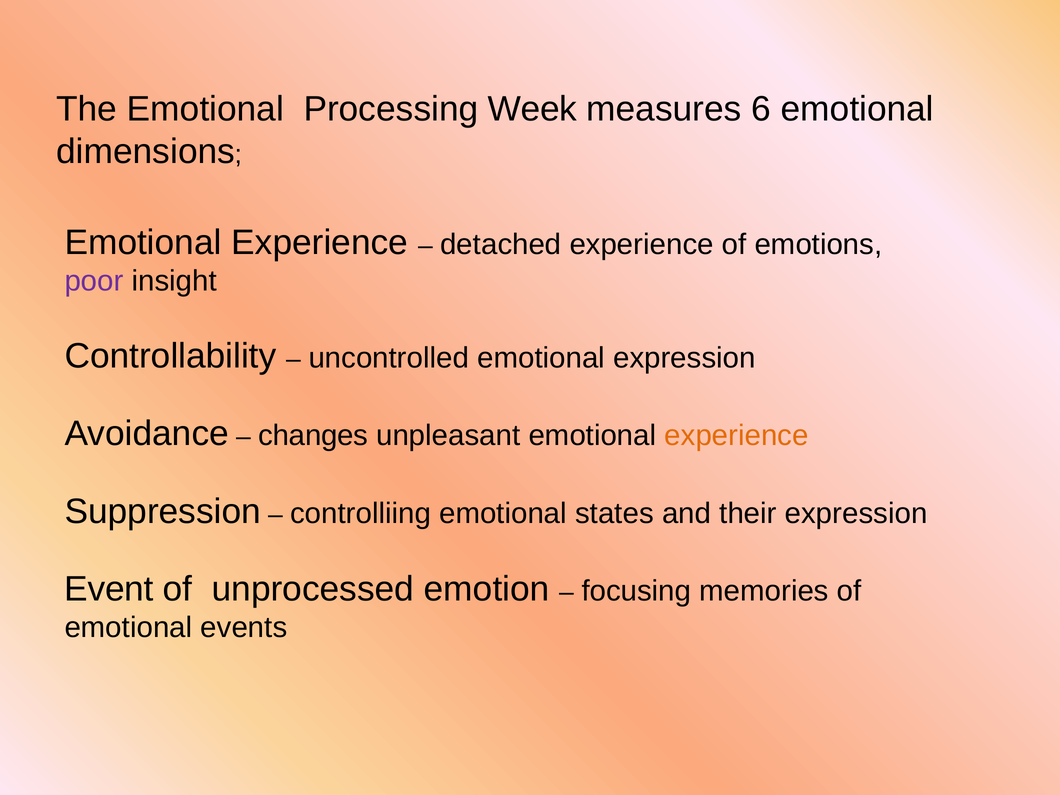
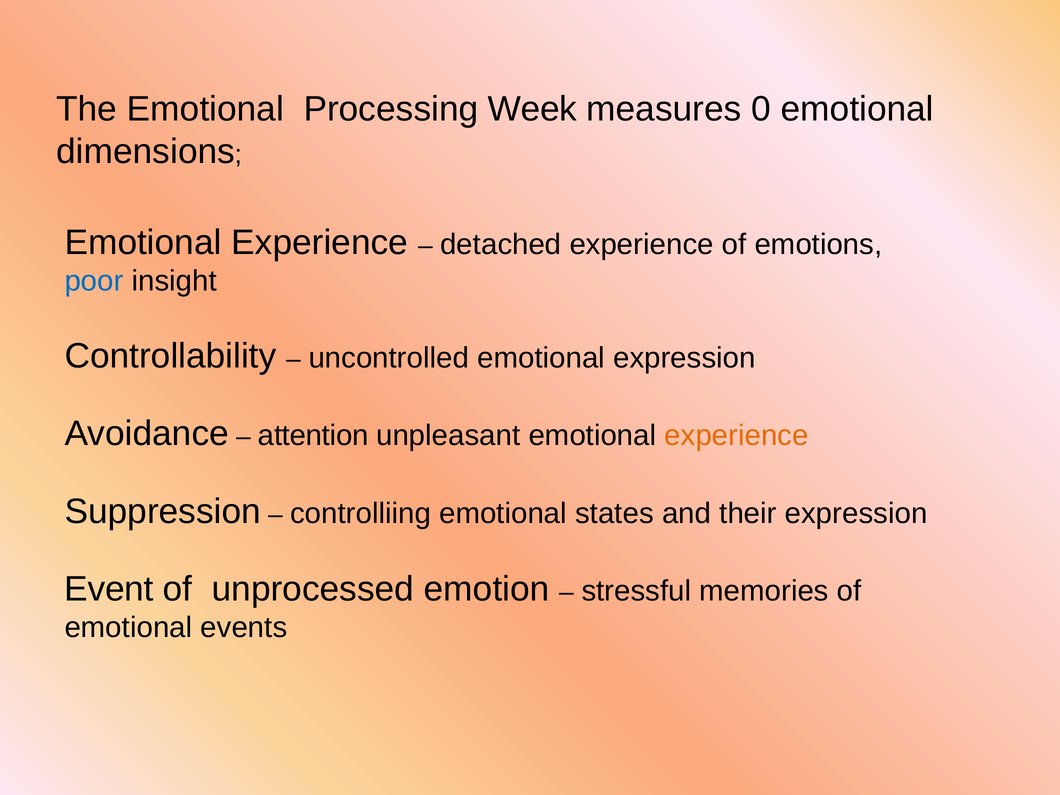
6: 6 -> 0
poor colour: purple -> blue
changes: changes -> attention
focusing: focusing -> stressful
